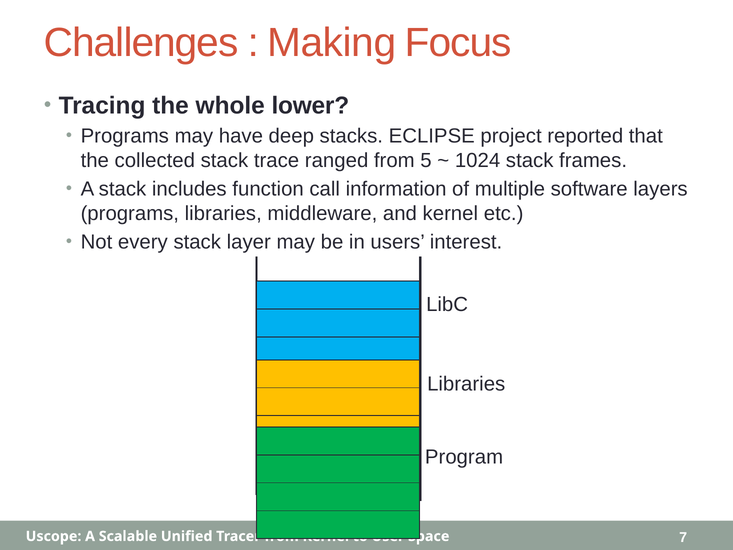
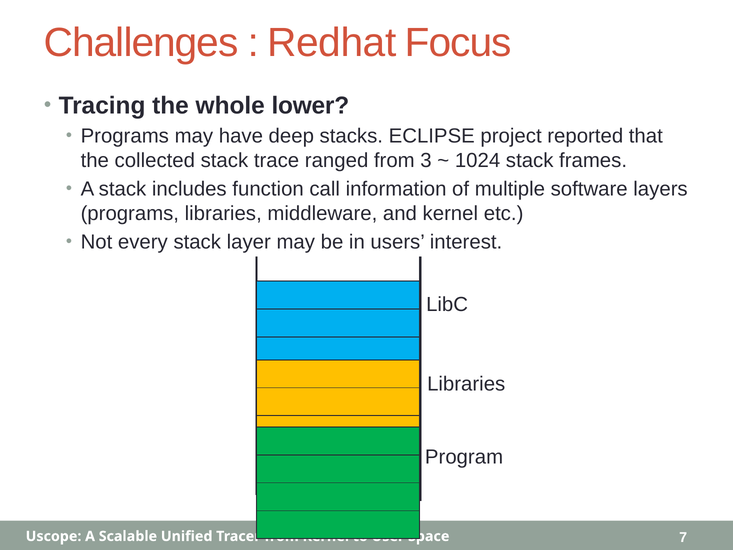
Making: Making -> Redhat
5: 5 -> 3
